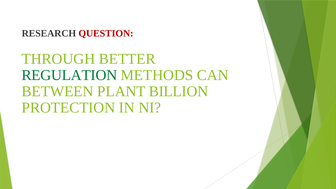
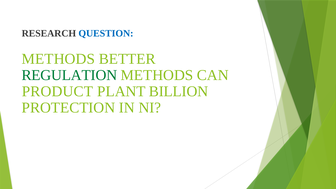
QUESTION colour: red -> blue
THROUGH at (58, 59): THROUGH -> METHODS
BETWEEN: BETWEEN -> PRODUCT
